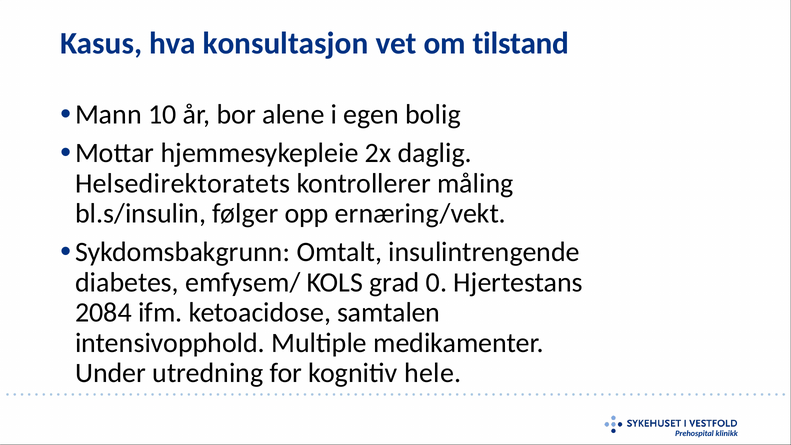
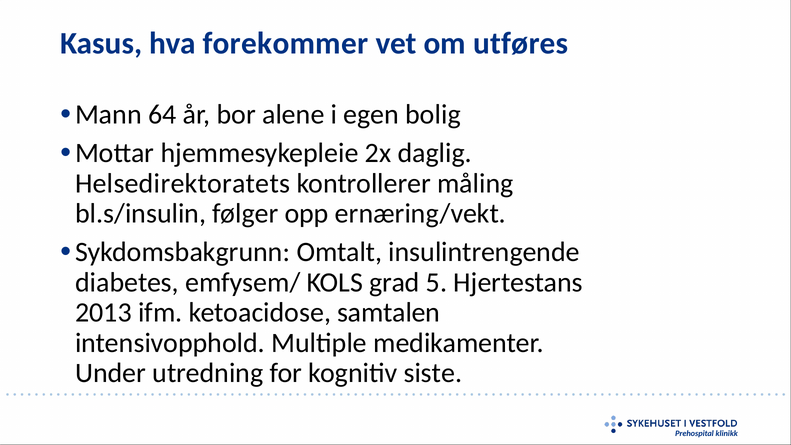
konsultasjon: konsultasjon -> forekommer
tilstand: tilstand -> utføres
10: 10 -> 64
0: 0 -> 5
2084: 2084 -> 2013
hele: hele -> siste
